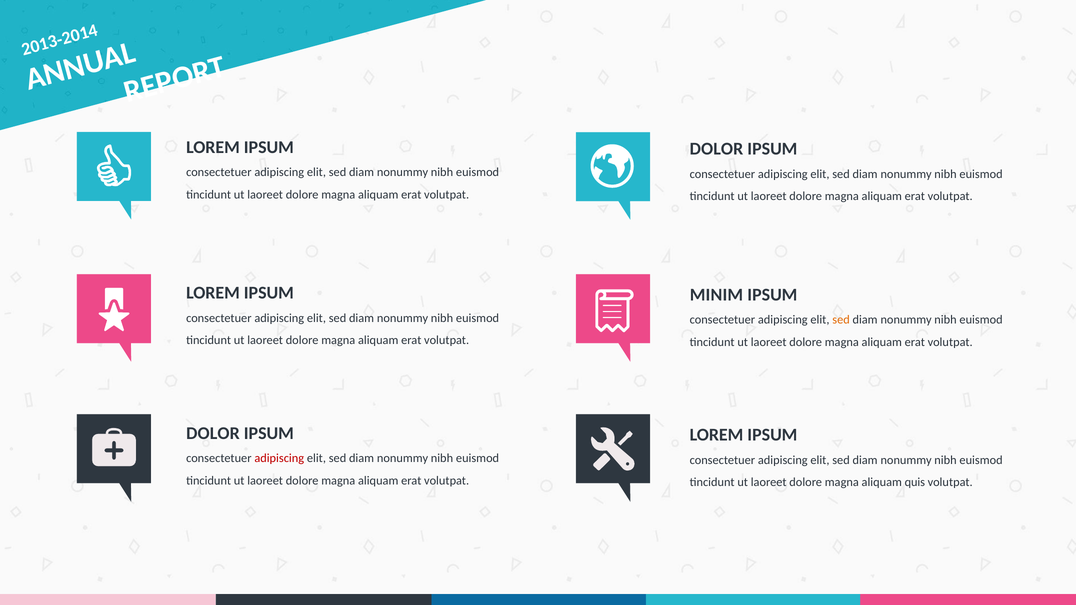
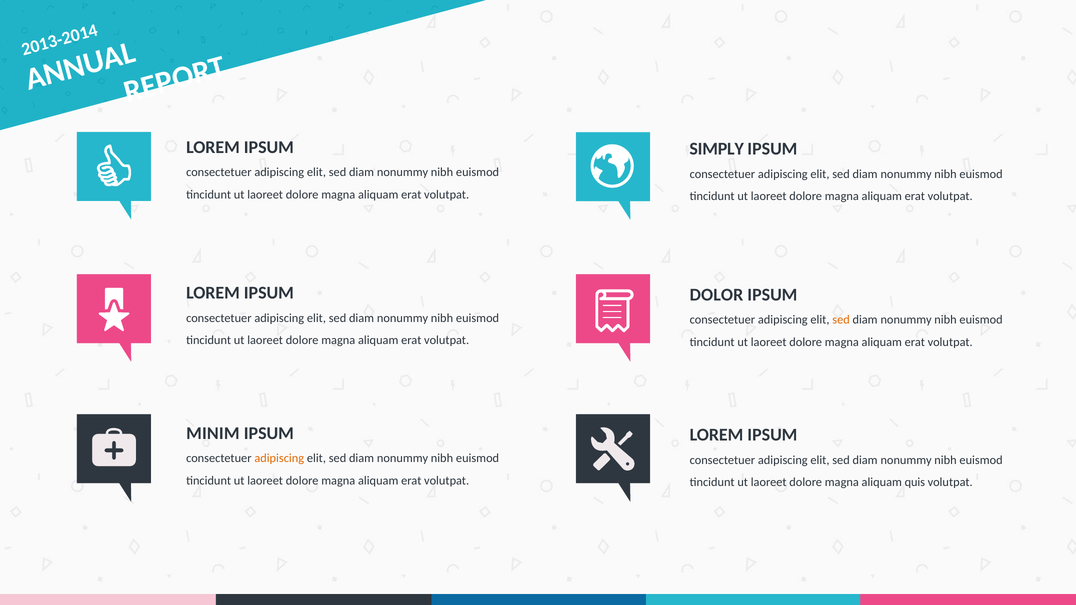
DOLOR at (716, 149): DOLOR -> SIMPLY
MINIM: MINIM -> DOLOR
DOLOR at (213, 433): DOLOR -> MINIM
adipiscing at (279, 459) colour: red -> orange
